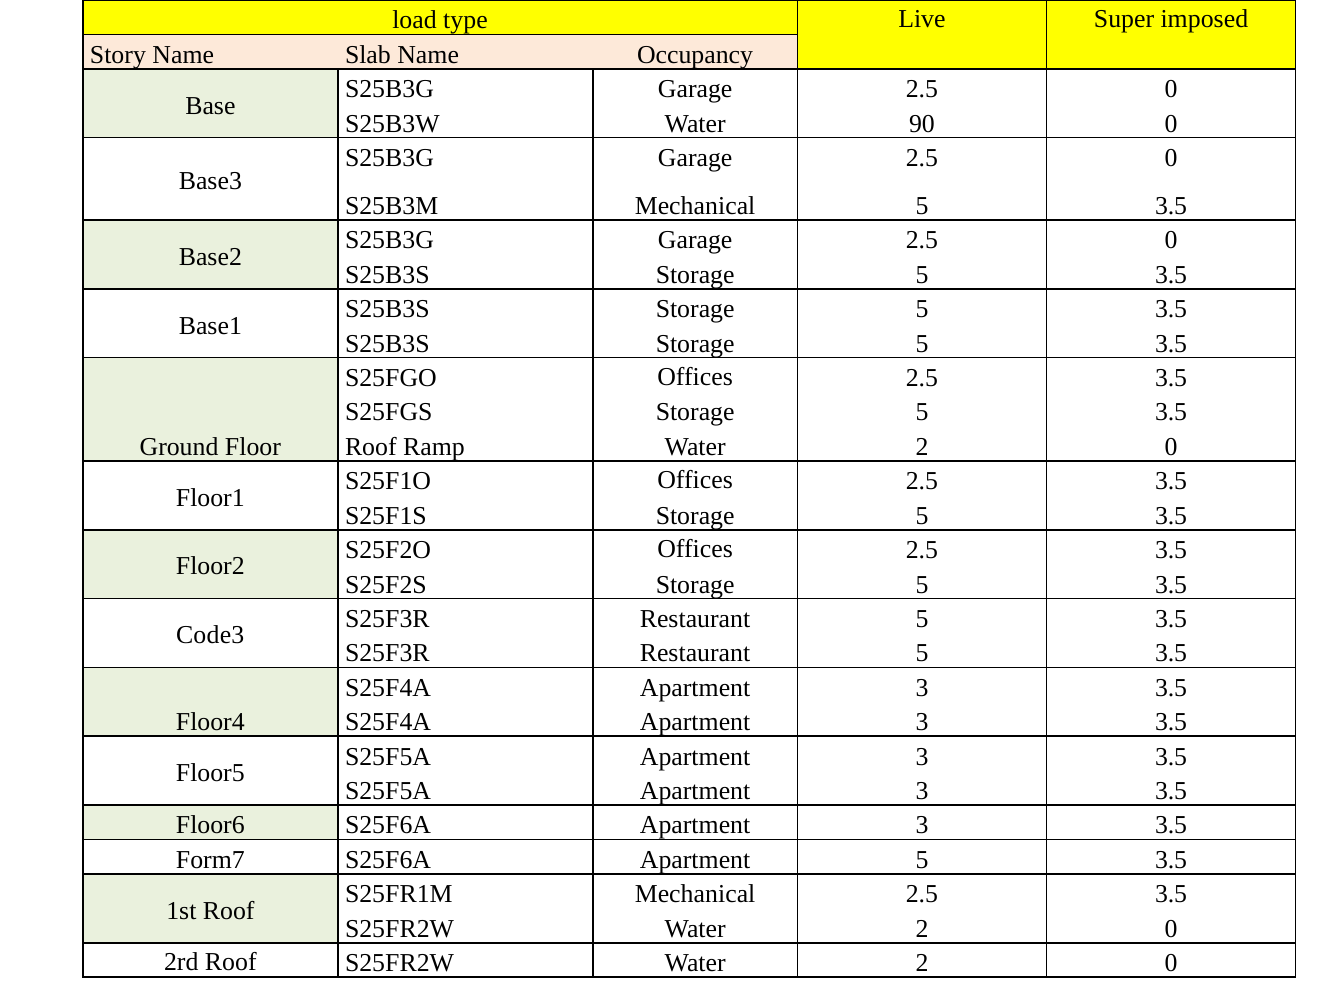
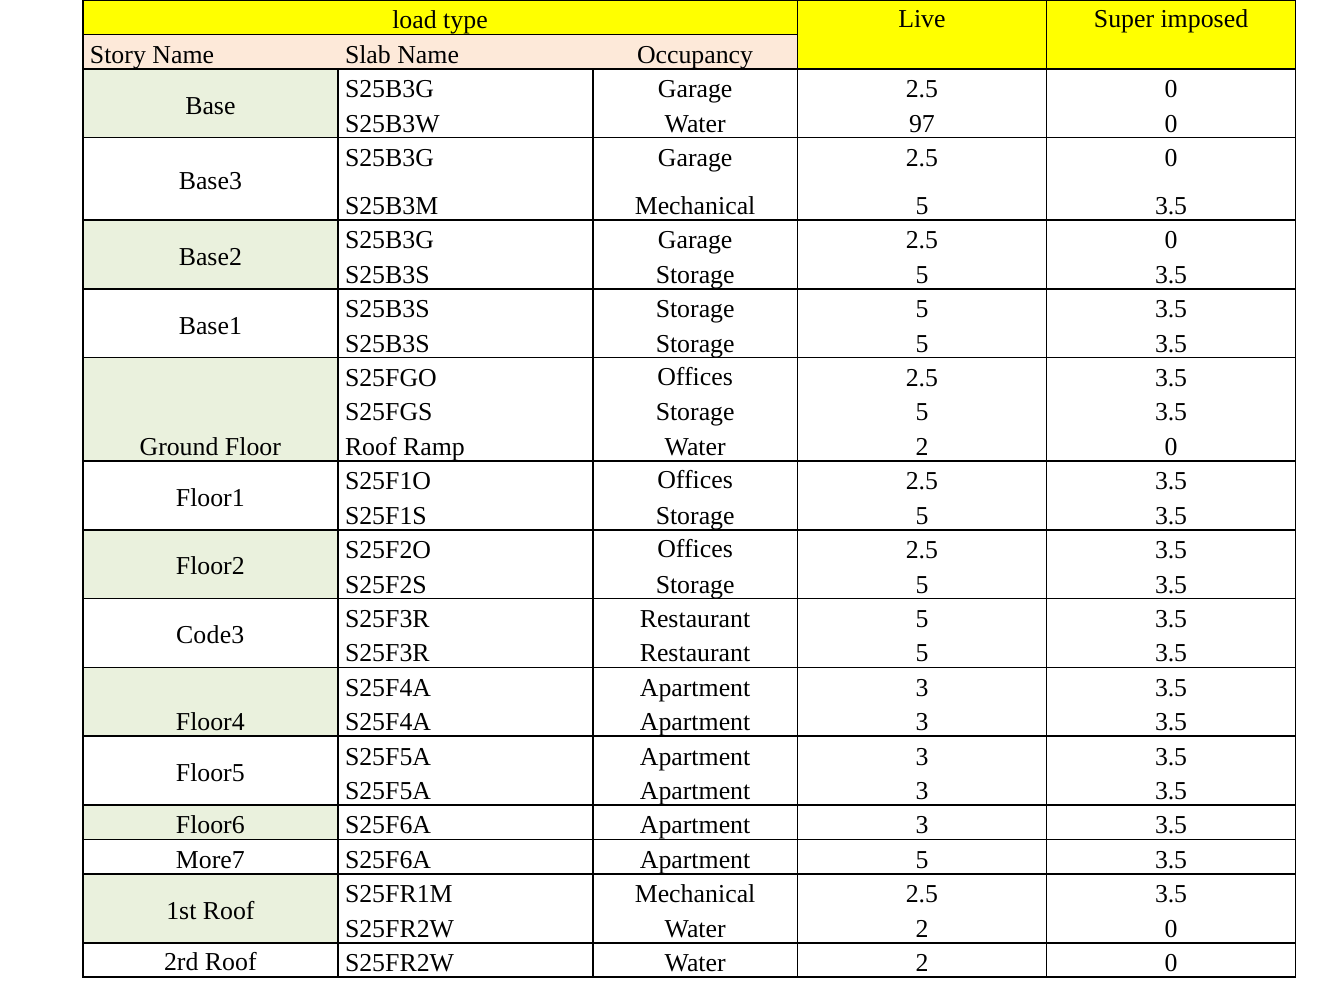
90: 90 -> 97
Form7: Form7 -> More7
